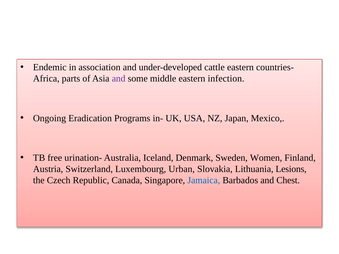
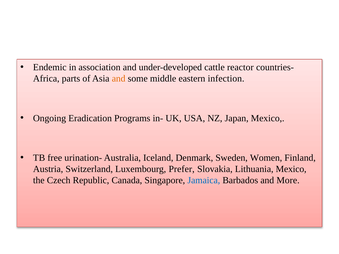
cattle eastern: eastern -> reactor
and at (119, 79) colour: purple -> orange
Urban: Urban -> Prefer
Lithuania Lesions: Lesions -> Mexico
Chest: Chest -> More
